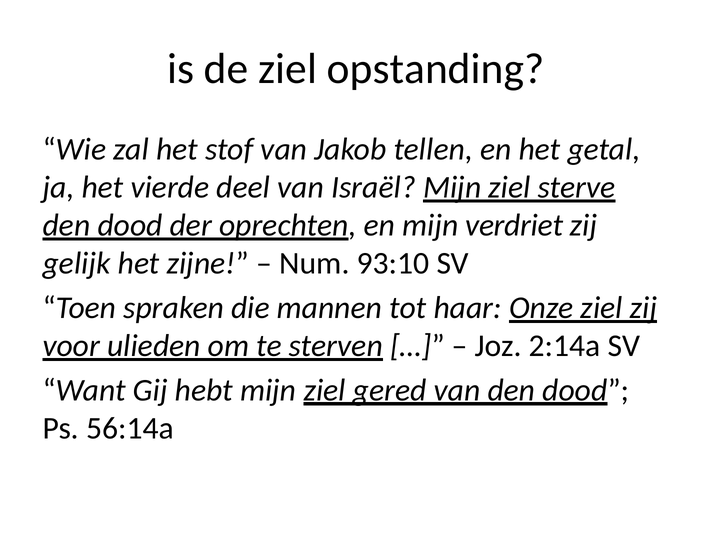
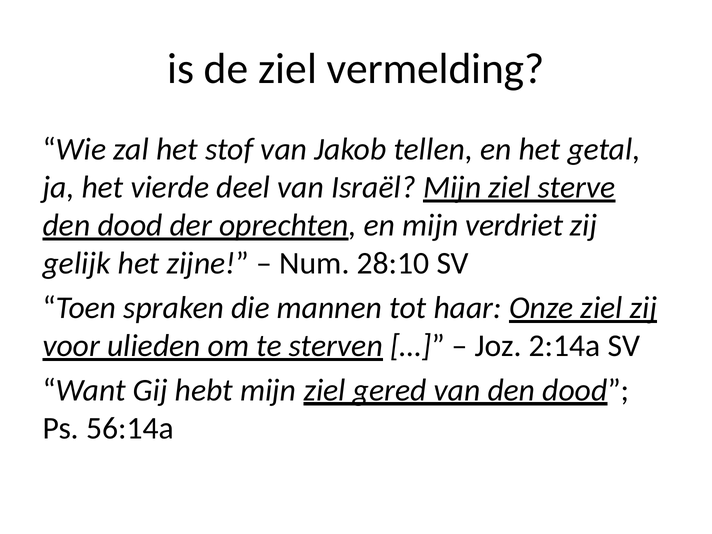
opstanding: opstanding -> vermelding
93:10: 93:10 -> 28:10
